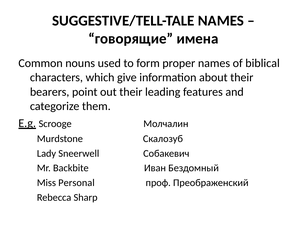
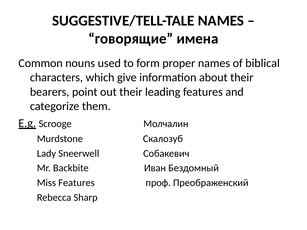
Miss Personal: Personal -> Features
